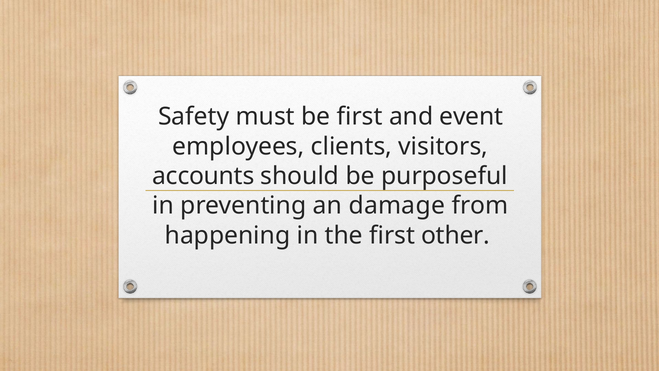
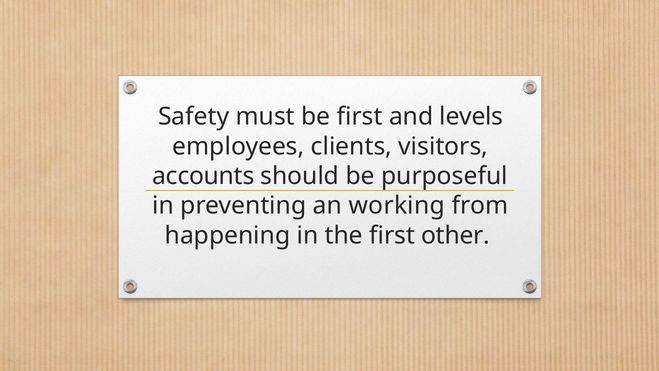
event: event -> levels
damage: damage -> working
